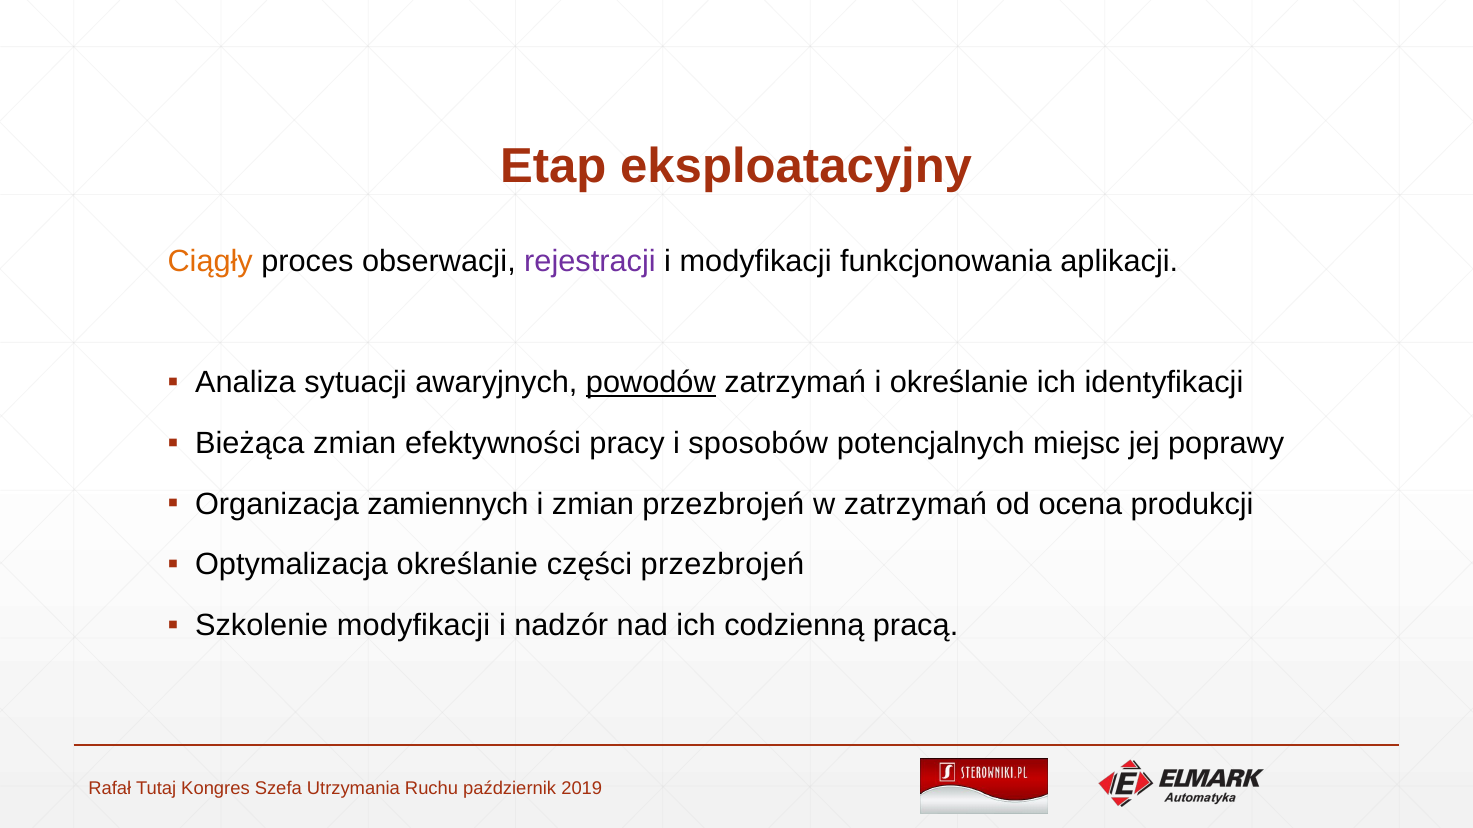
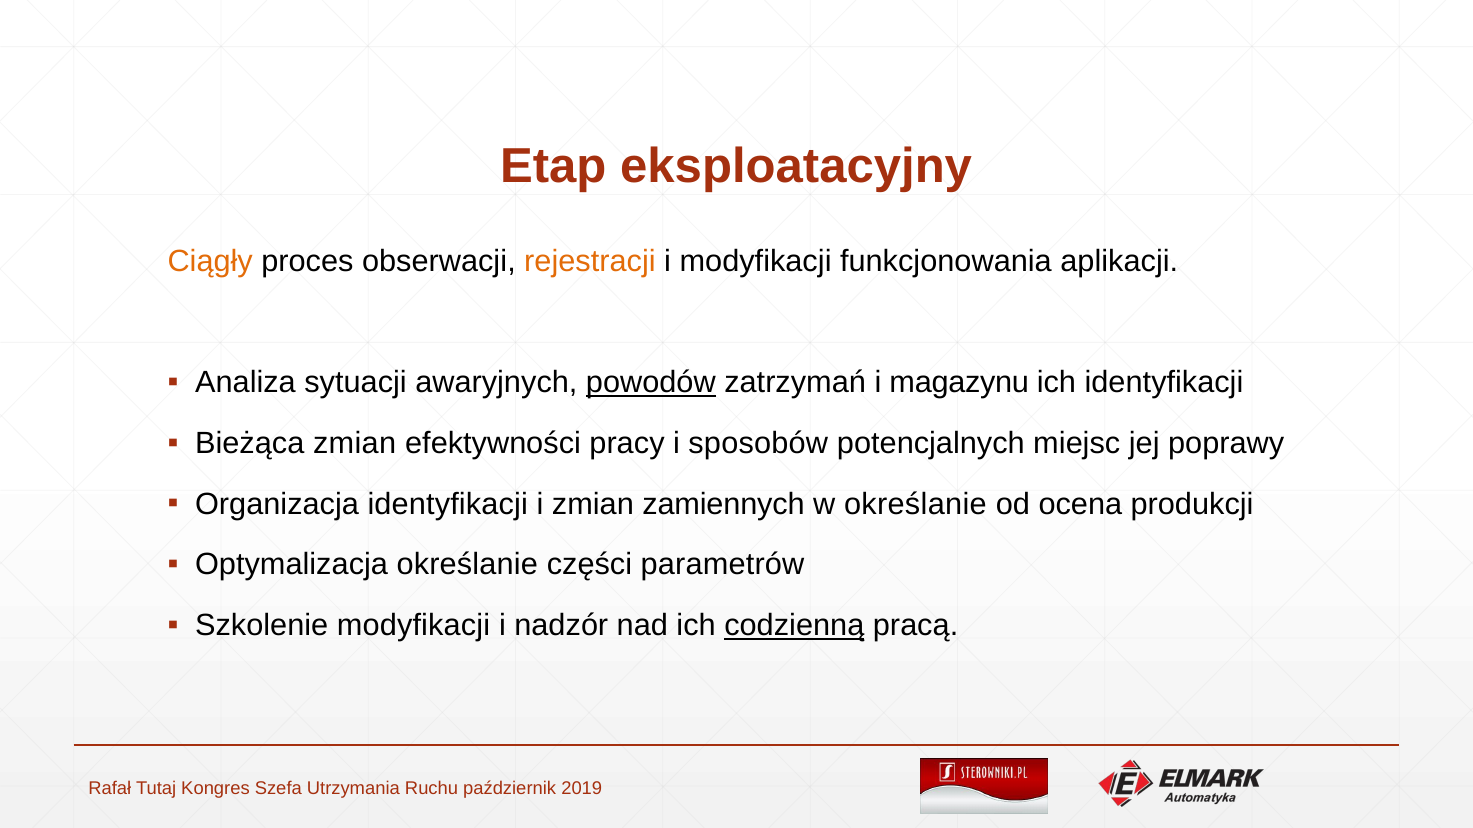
rejestracji colour: purple -> orange
i określanie: określanie -> magazynu
Organizacja zamiennych: zamiennych -> identyfikacji
zmian przezbrojeń: przezbrojeń -> zamiennych
w zatrzymań: zatrzymań -> określanie
części przezbrojeń: przezbrojeń -> parametrów
codzienną underline: none -> present
